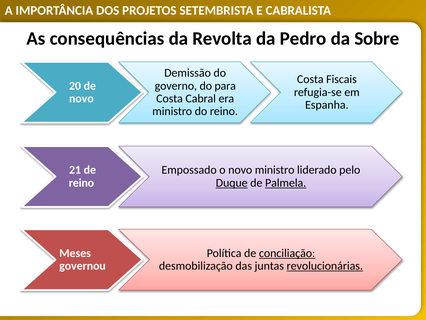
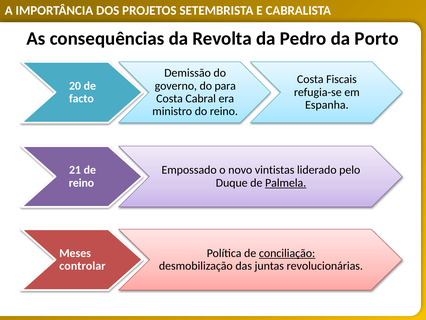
Sobre: Sobre -> Porto
novo at (81, 98): novo -> facto
novo ministro: ministro -> vintistas
Duque underline: present -> none
governou: governou -> controlar
revolucionárias underline: present -> none
